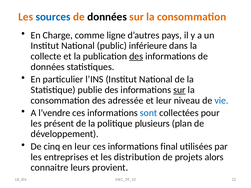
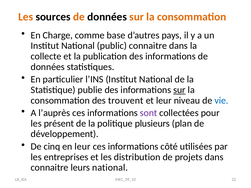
sources colour: blue -> black
ligne: ligne -> base
public inférieure: inférieure -> connaitre
des at (136, 56) underline: present -> none
adressée: adressée -> trouvent
l’vendre: l’vendre -> l’auprès
sont colour: blue -> purple
final: final -> côté
projets alors: alors -> dans
leurs provient: provient -> national
